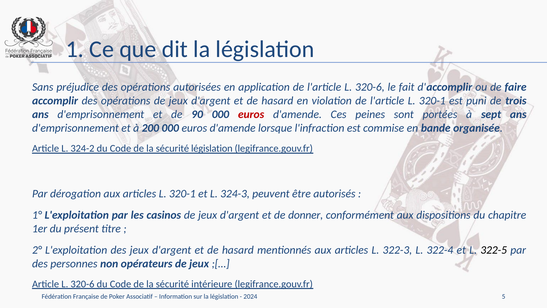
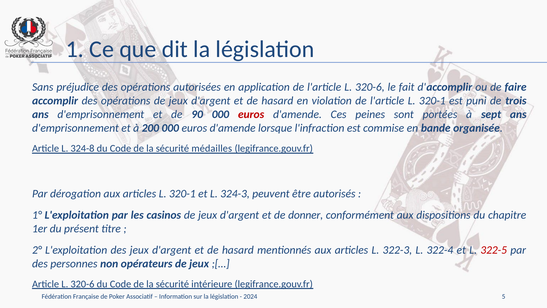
324-2: 324-2 -> 324-8
sécurité législation: législation -> médailles
322-5 colour: black -> red
